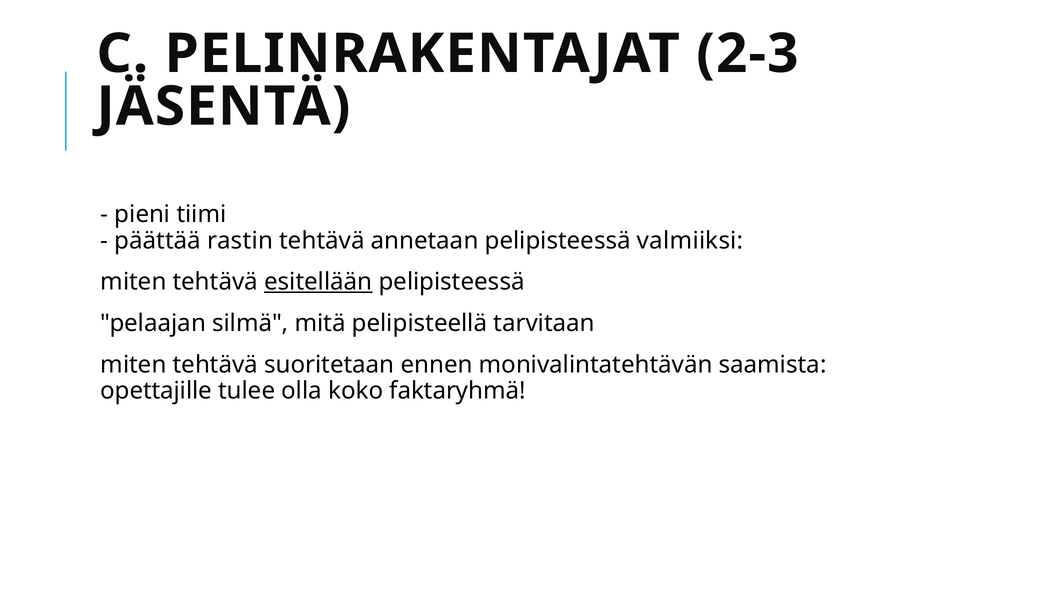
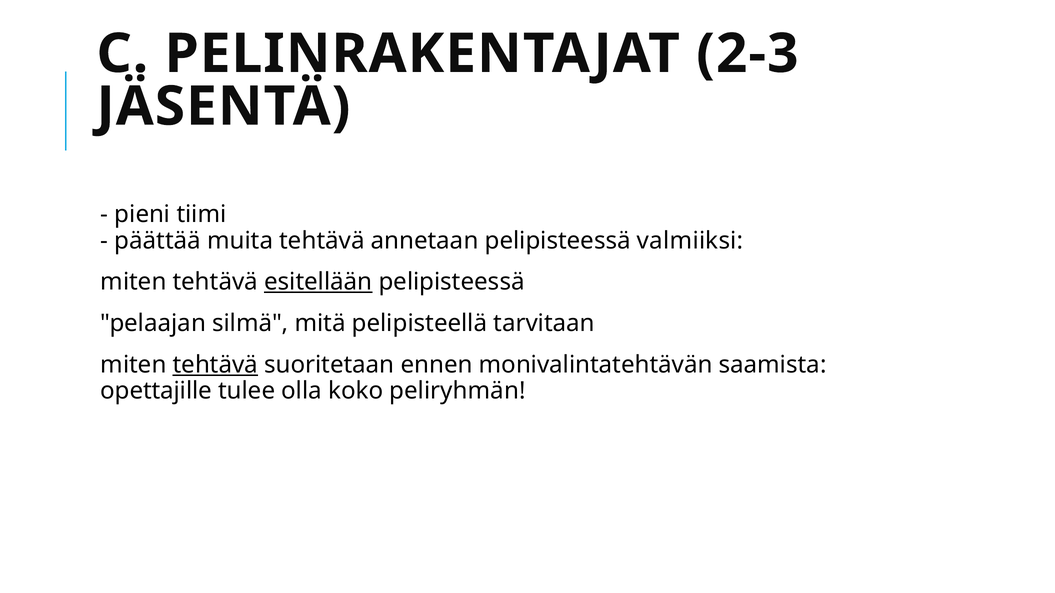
rastin: rastin -> muita
tehtävä at (215, 365) underline: none -> present
faktaryhmä: faktaryhmä -> peliryhmän
